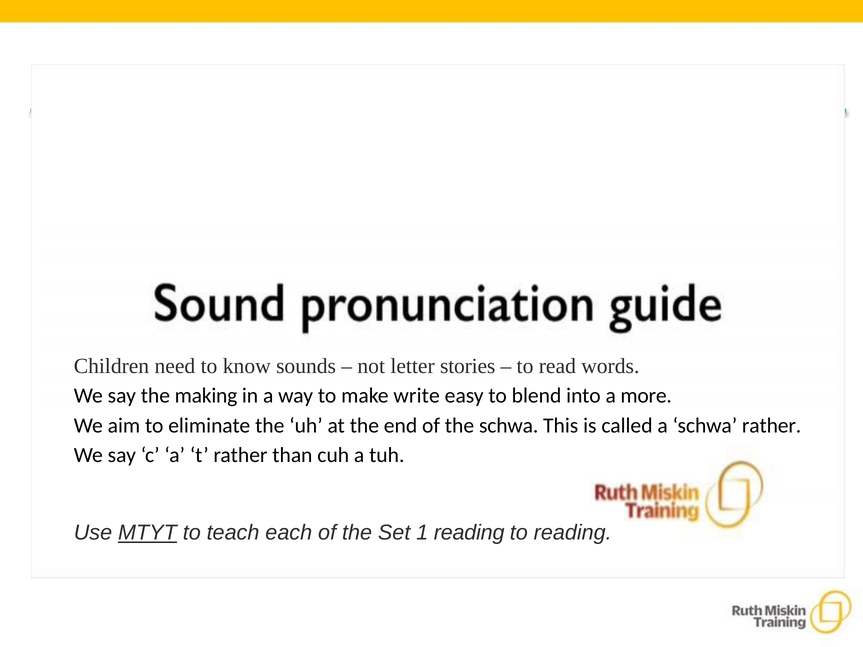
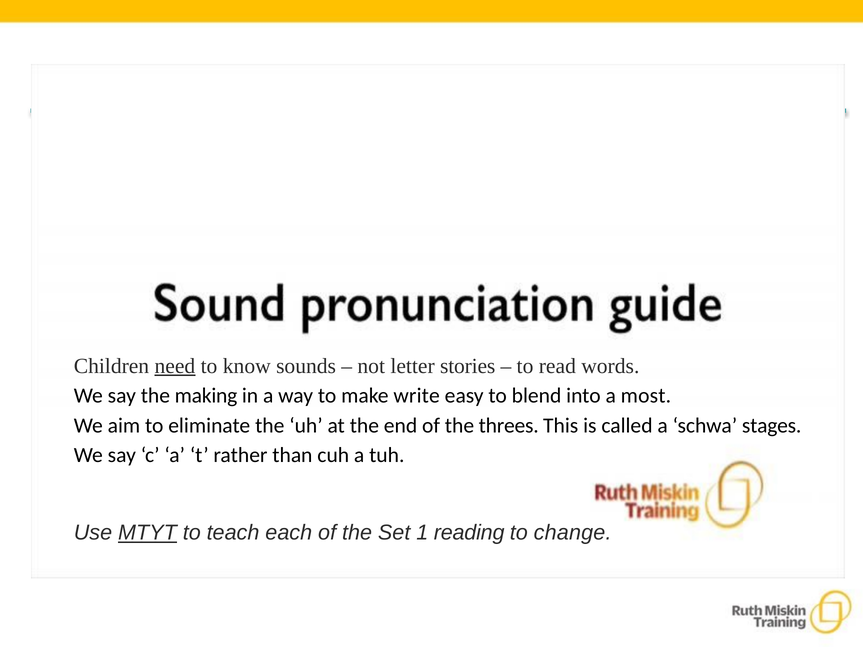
need underline: none -> present
more: more -> most
the schwa: schwa -> threes
schwa rather: rather -> stages
to reading: reading -> change
